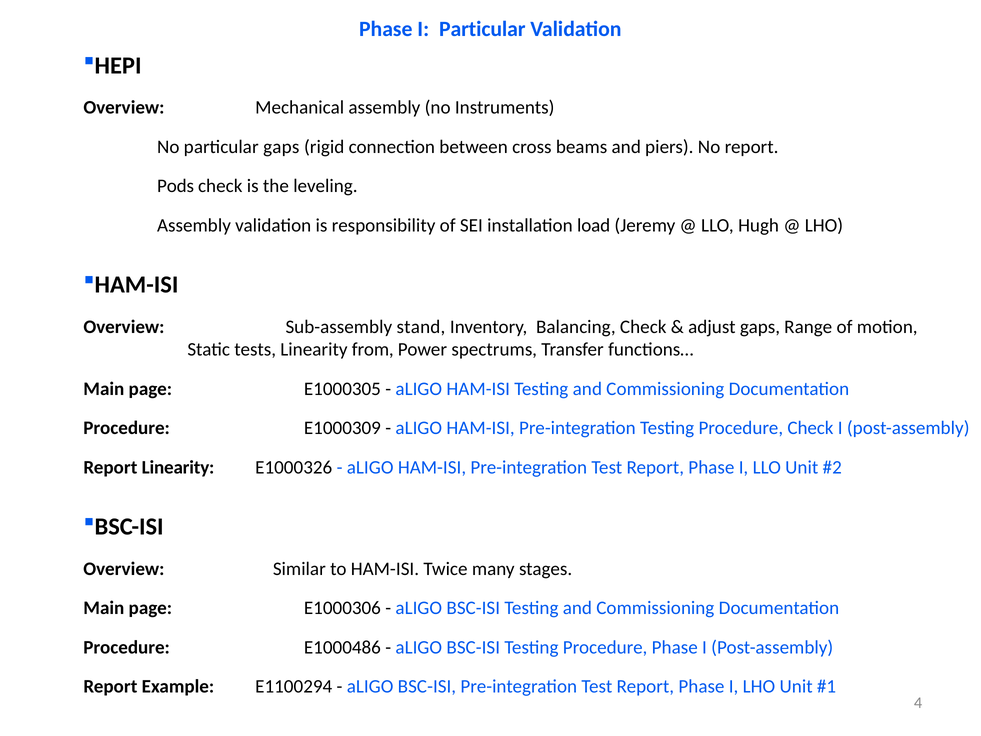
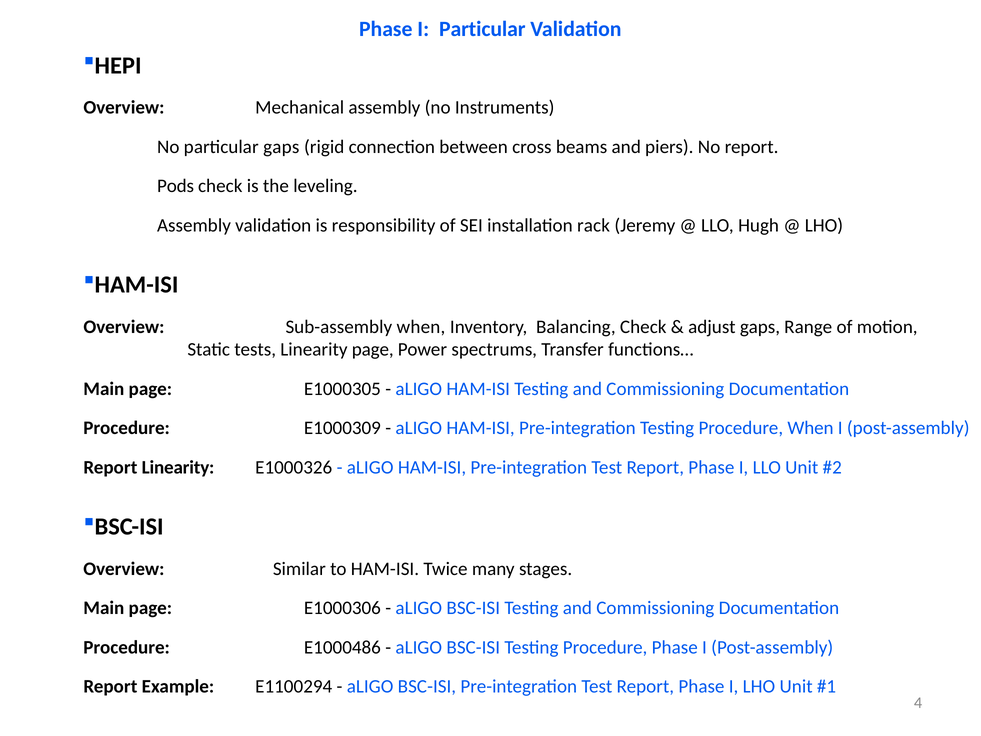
load: load -> rack
Sub-assembly stand: stand -> when
Linearity from: from -> page
Procedure Check: Check -> When
